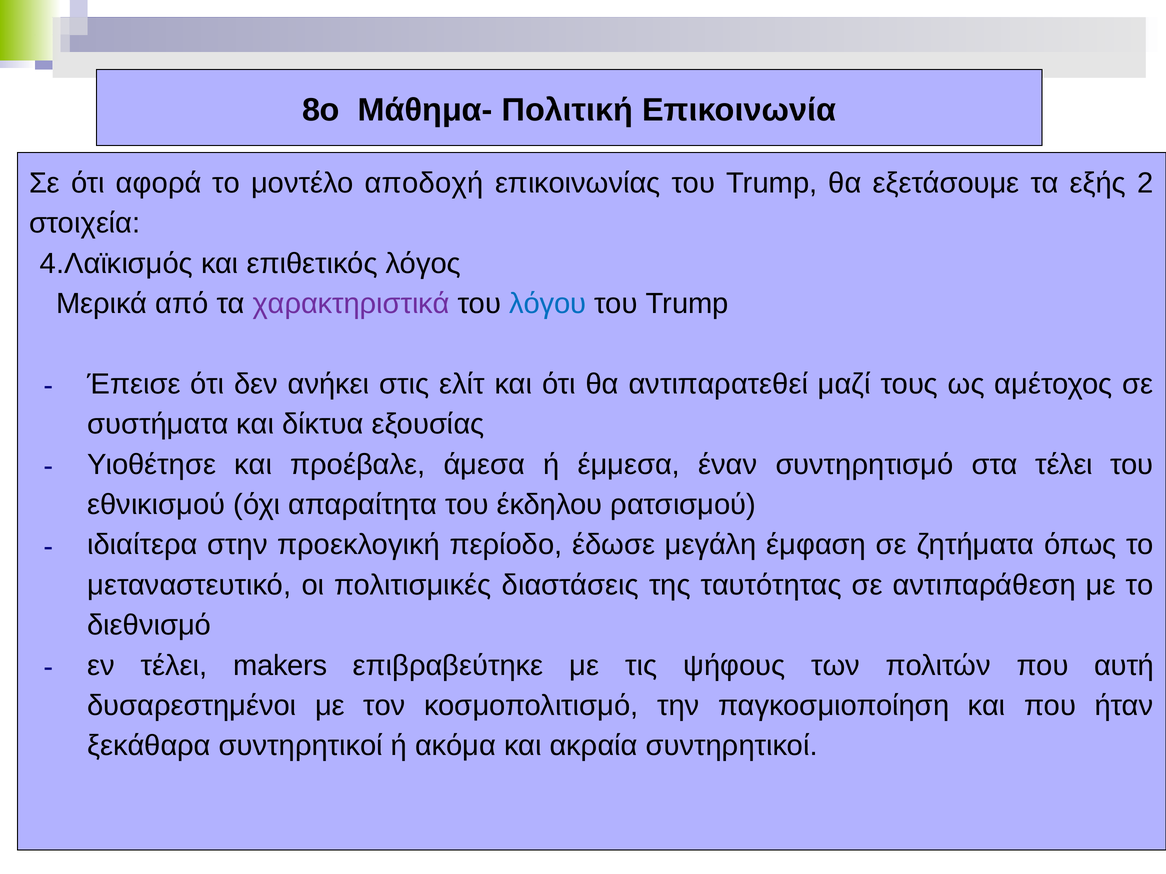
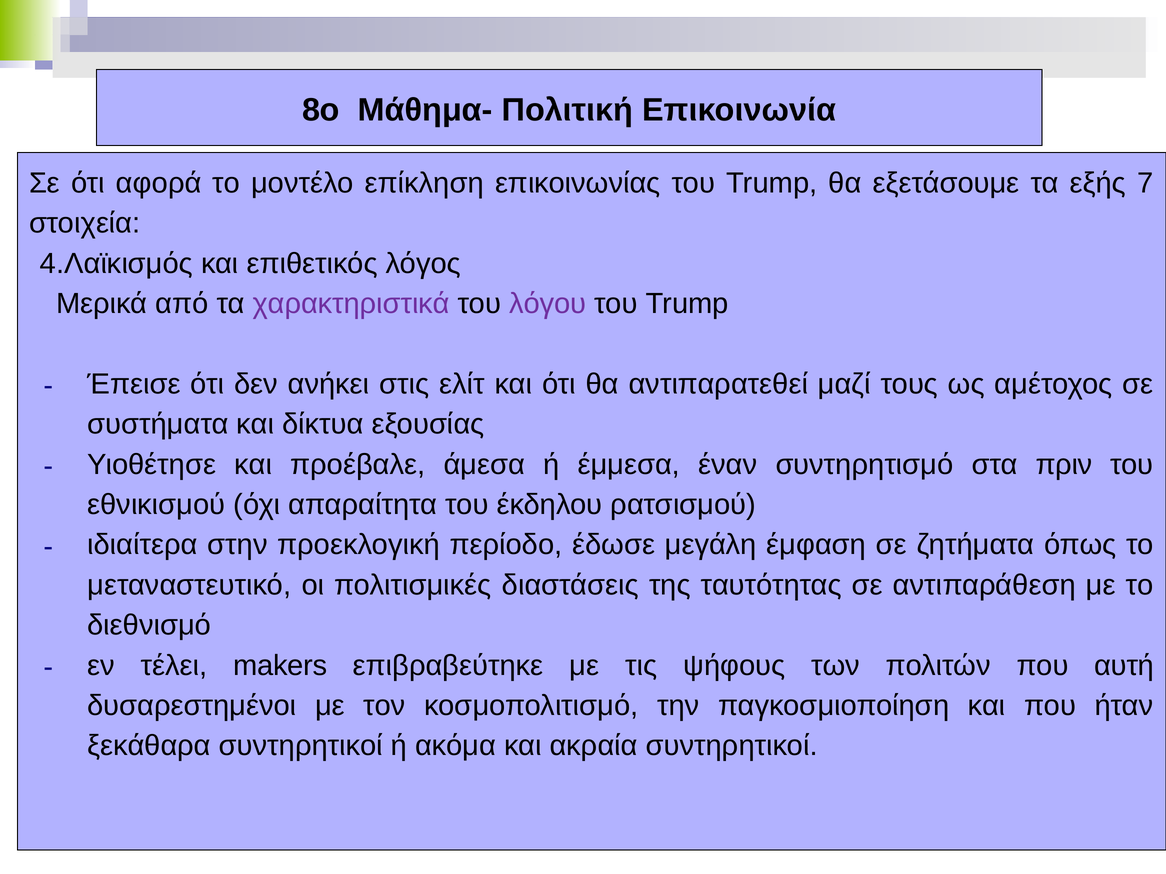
αποδοχή: αποδοχή -> επίκληση
2: 2 -> 7
λόγου colour: blue -> purple
στα τέλει: τέλει -> πριν
